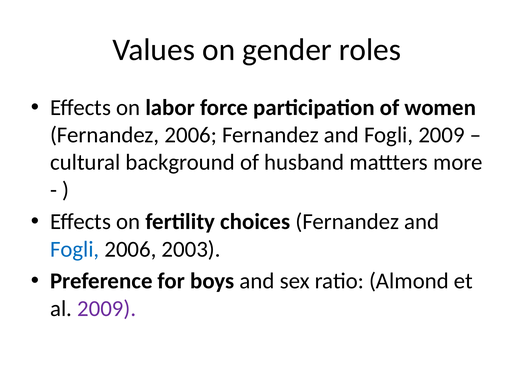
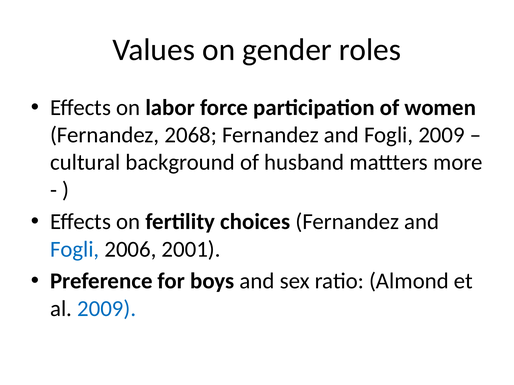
Fernandez 2006: 2006 -> 2068
2003: 2003 -> 2001
2009 at (107, 309) colour: purple -> blue
